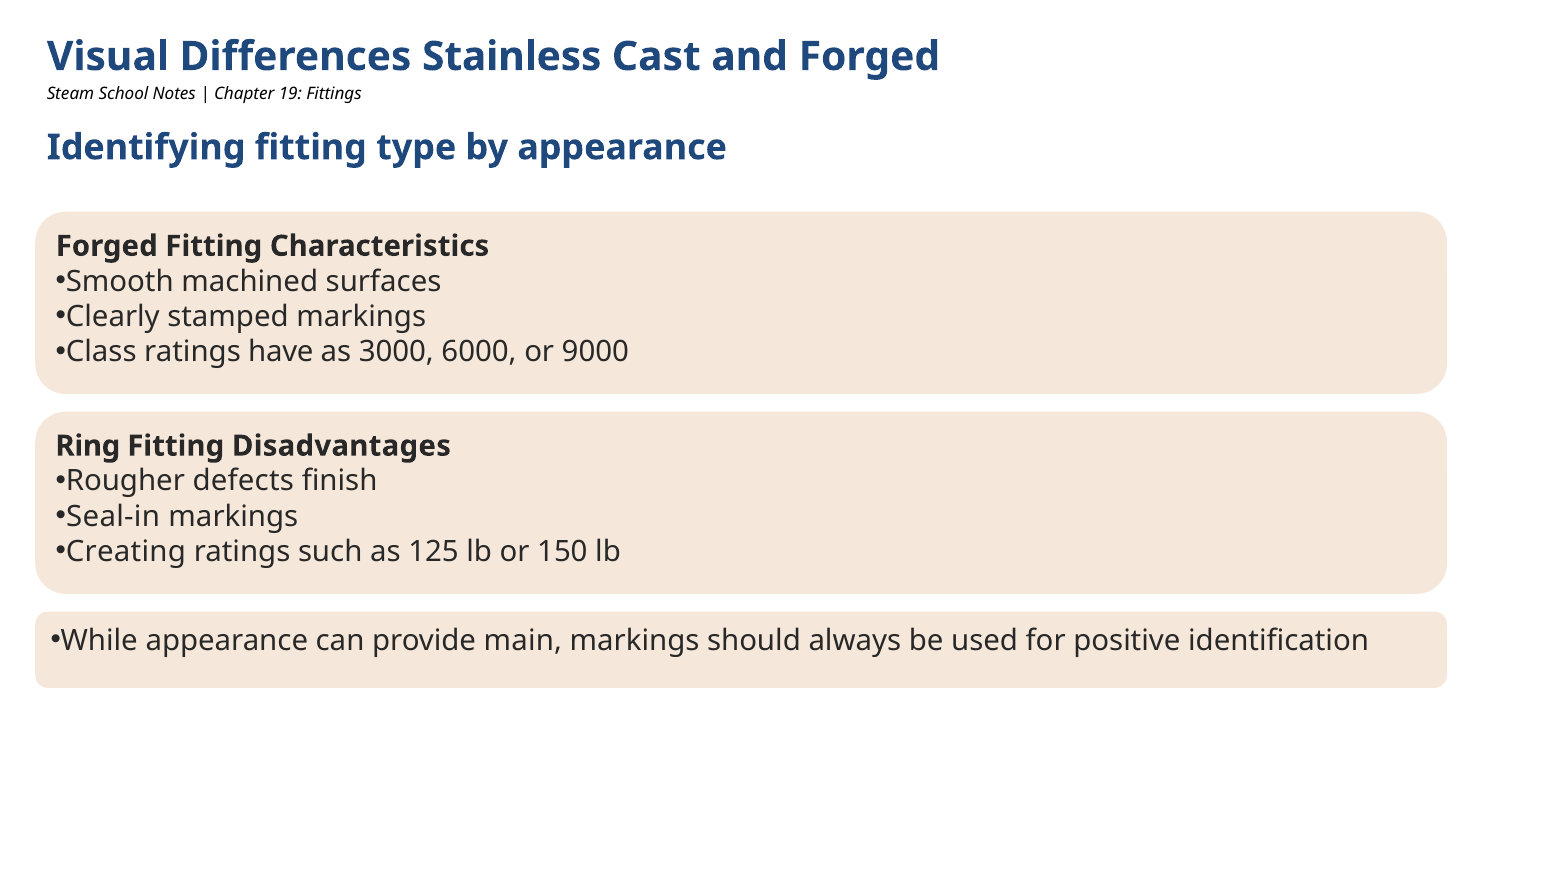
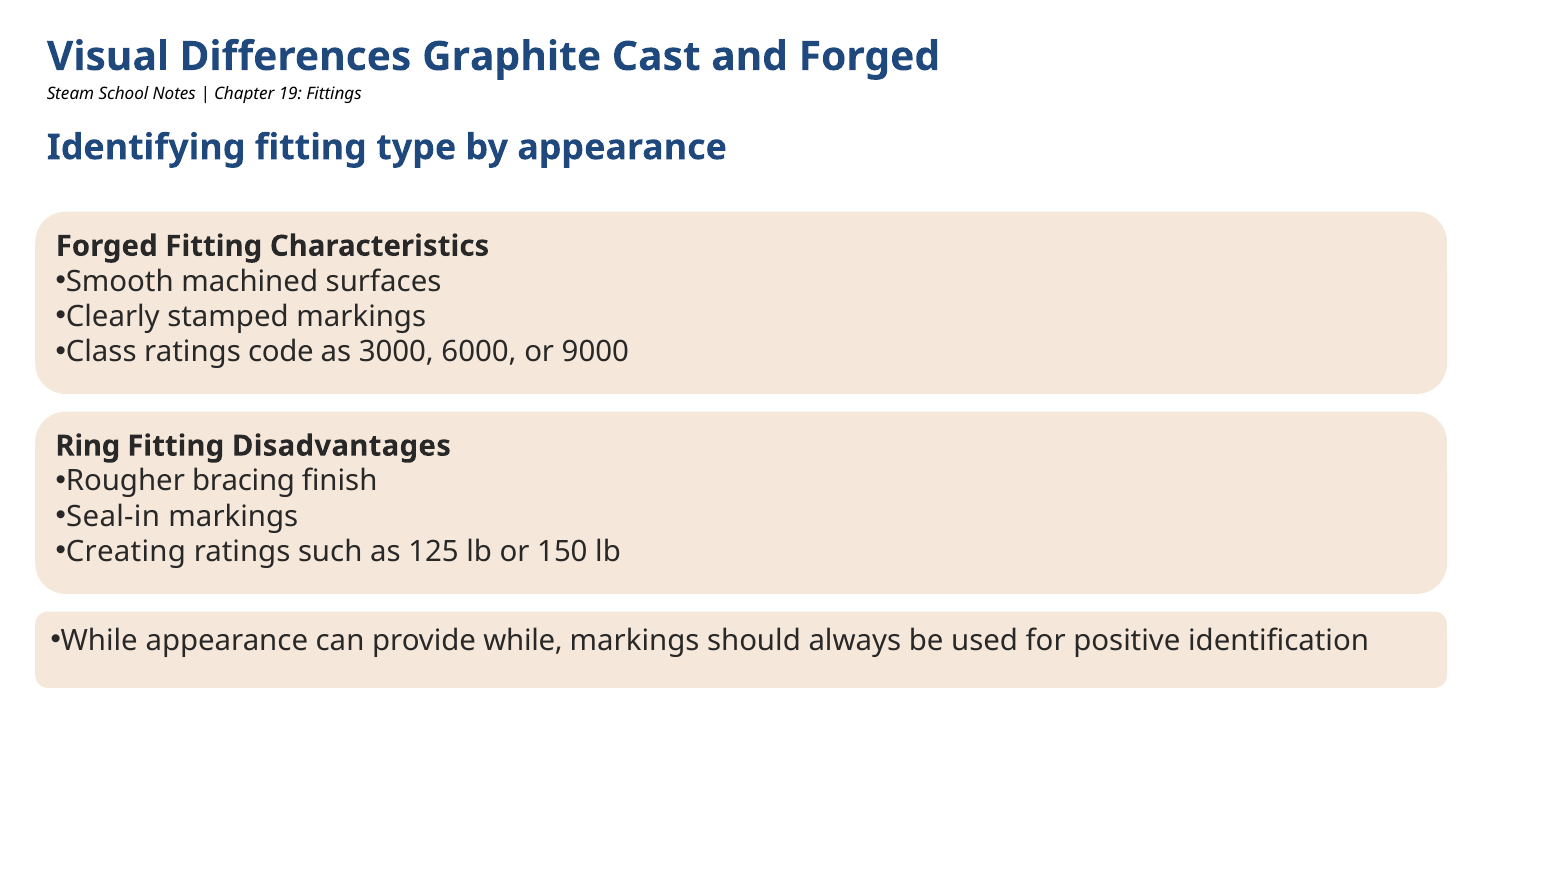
Stainless: Stainless -> Graphite
have: have -> code
defects: defects -> bracing
provide main: main -> while
